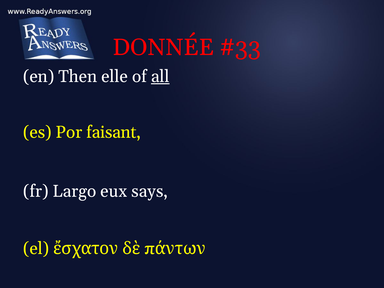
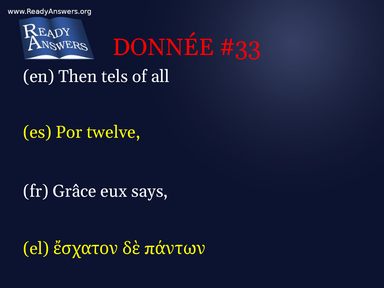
elle: elle -> tels
all underline: present -> none
faisant: faisant -> twelve
Largo: Largo -> Grâce
